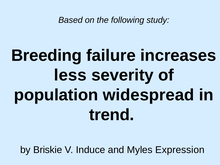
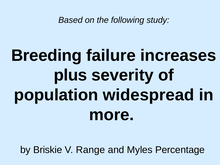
less: less -> plus
trend: trend -> more
Induce: Induce -> Range
Expression: Expression -> Percentage
